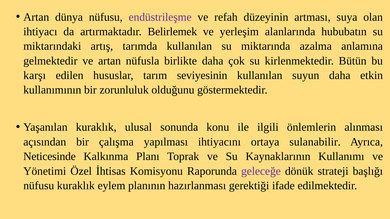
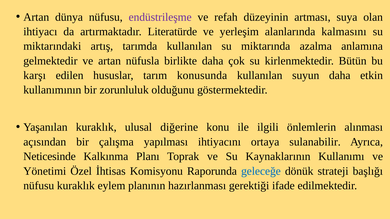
Belirlemek: Belirlemek -> Literatürde
hububatın: hububatın -> kalmasını
seviyesinin: seviyesinin -> konusunda
sonunda: sonunda -> diğerine
geleceğe colour: purple -> blue
